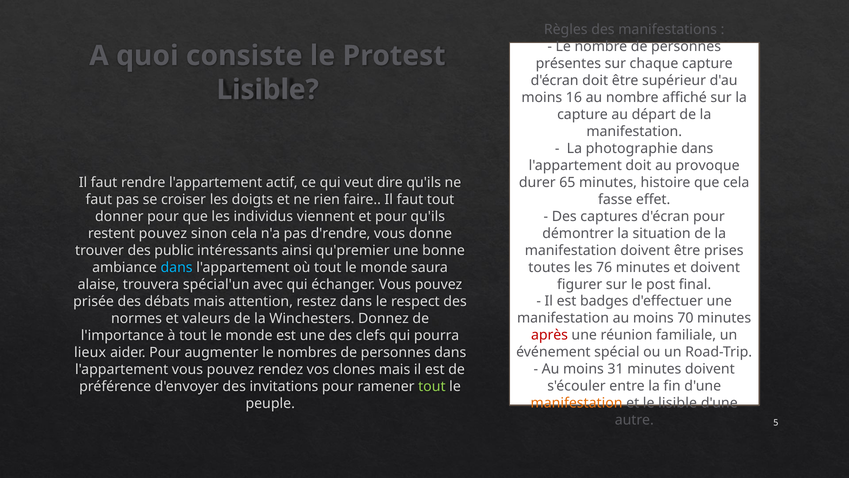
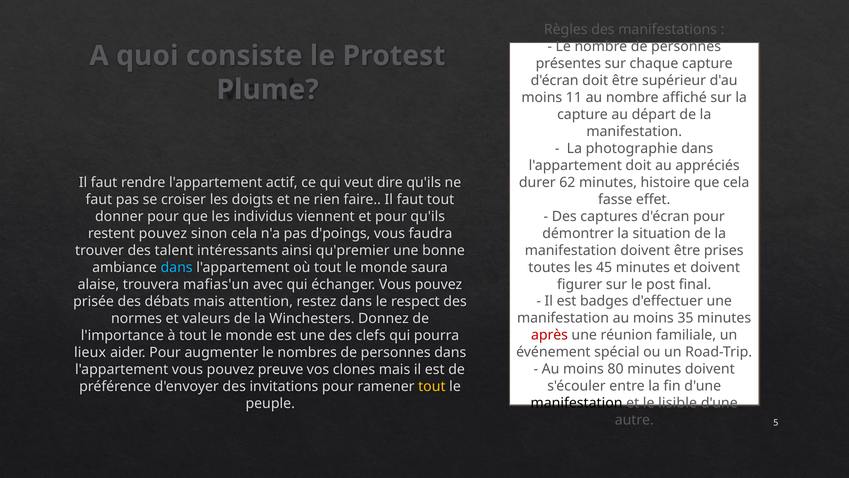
Lisible at (268, 90): Lisible -> Plume
16: 16 -> 11
provoque: provoque -> appréciés
65: 65 -> 62
d'rendre: d'rendre -> d'poings
donne: donne -> faudra
public: public -> talent
76: 76 -> 45
spécial'un: spécial'un -> mafias'un
70: 70 -> 35
31: 31 -> 80
rendez: rendez -> preuve
tout at (432, 386) colour: light green -> yellow
manifestation at (577, 403) colour: orange -> black
